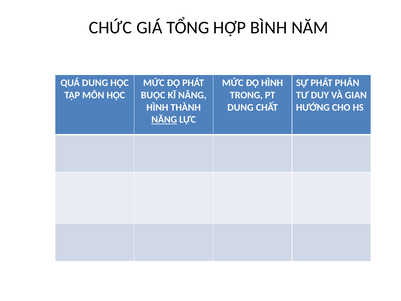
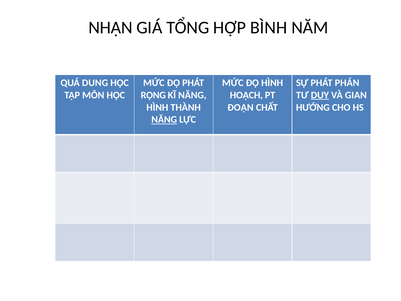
CHỨC: CHỨC -> NHẬN
BUỘC: BUỘC -> RỘNG
TRONG: TRONG -> HOẠCH
DUY underline: none -> present
DUNG at (240, 107): DUNG -> ĐOẠN
